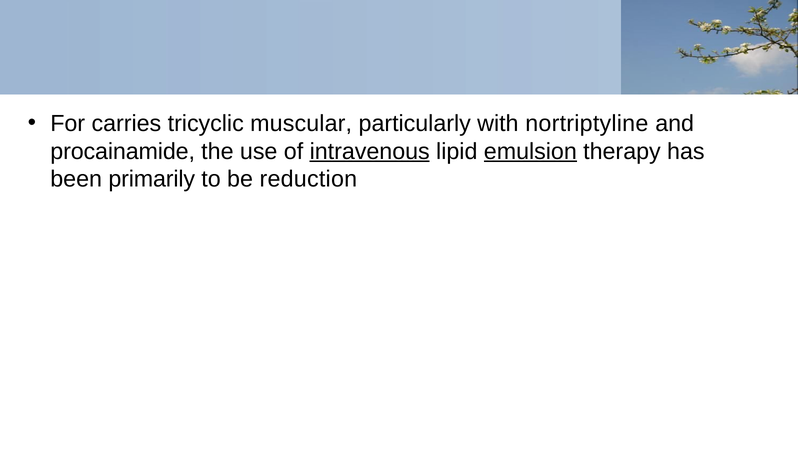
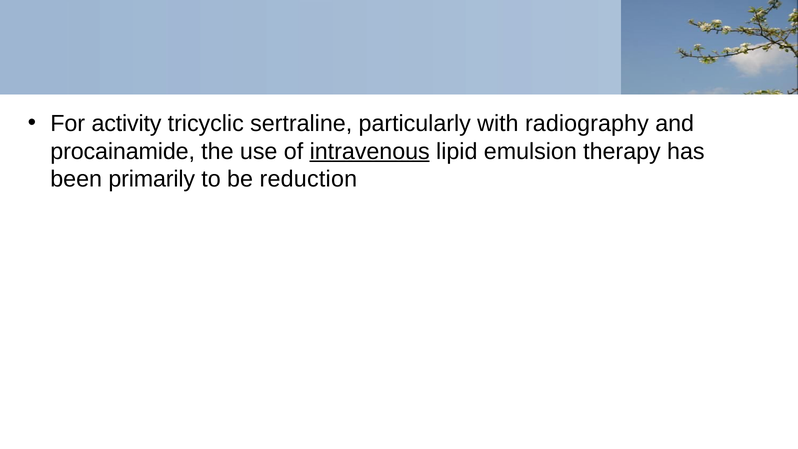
carries: carries -> activity
muscular: muscular -> sertraline
nortriptyline: nortriptyline -> radiography
emulsion underline: present -> none
